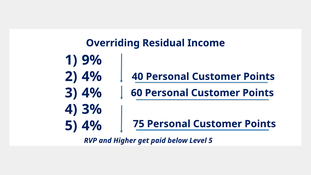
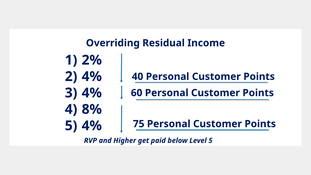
9%: 9% -> 2%
3%: 3% -> 8%
